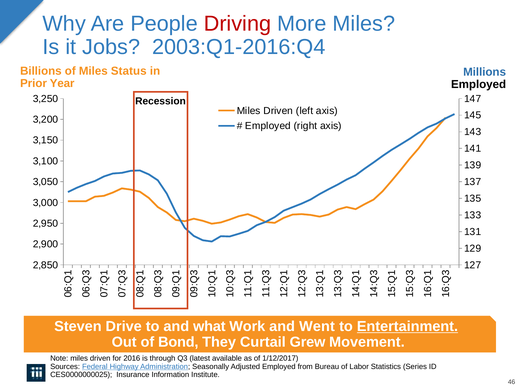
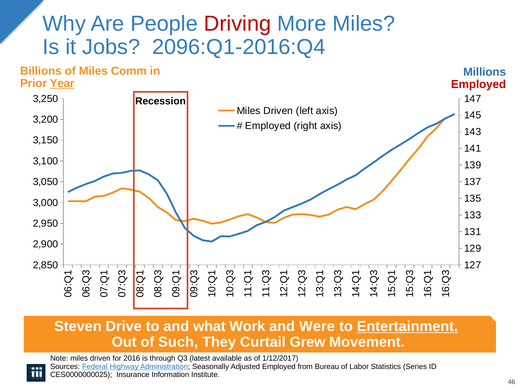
2003:Q1-2016:Q4: 2003:Q1-2016:Q4 -> 2096:Q1-2016:Q4
Status: Status -> Comm
Year underline: none -> present
Employed at (479, 85) colour: black -> red
Went: Went -> Were
Bond: Bond -> Such
